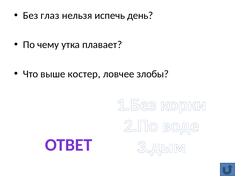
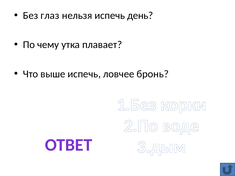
выше костер: костер -> испечь
злобы: злобы -> бронь
